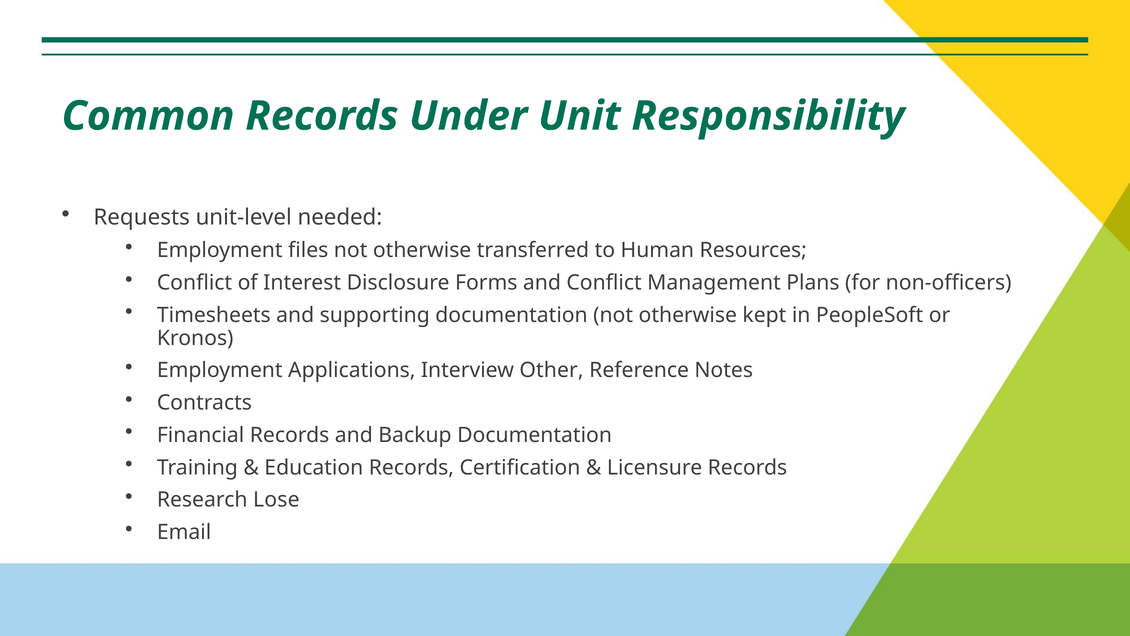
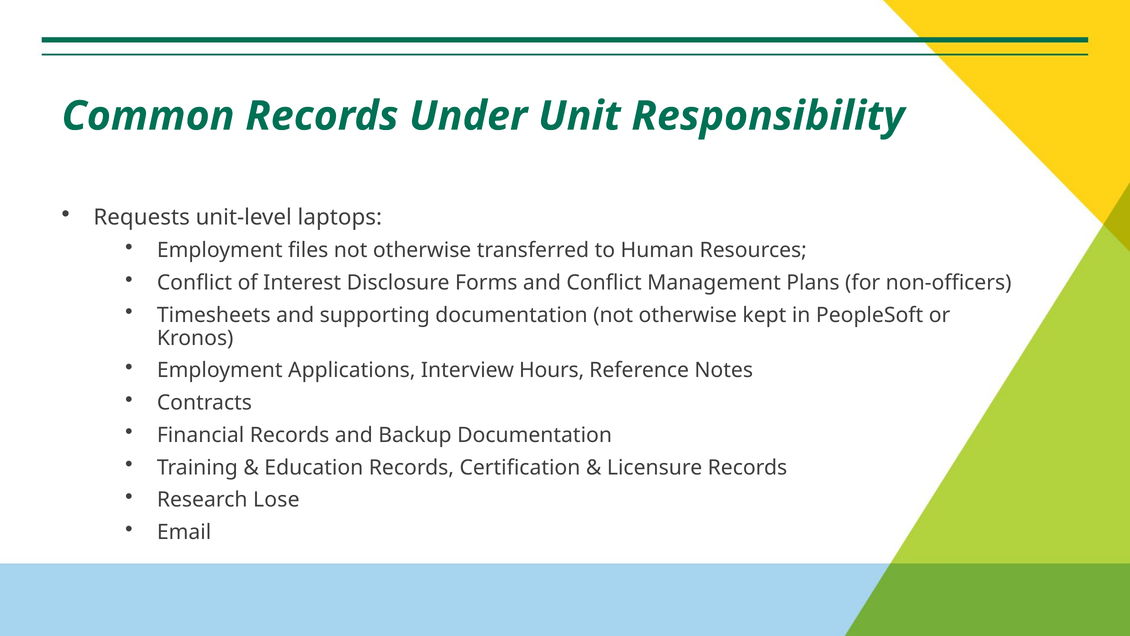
needed: needed -> laptops
Other: Other -> Hours
